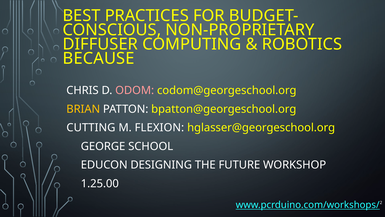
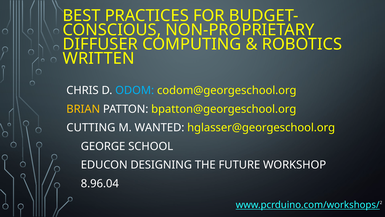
BECAUSE: BECAUSE -> WRITTEN
ODOM colour: pink -> light blue
FLEXION: FLEXION -> WANTED
1.25.00: 1.25.00 -> 8.96.04
